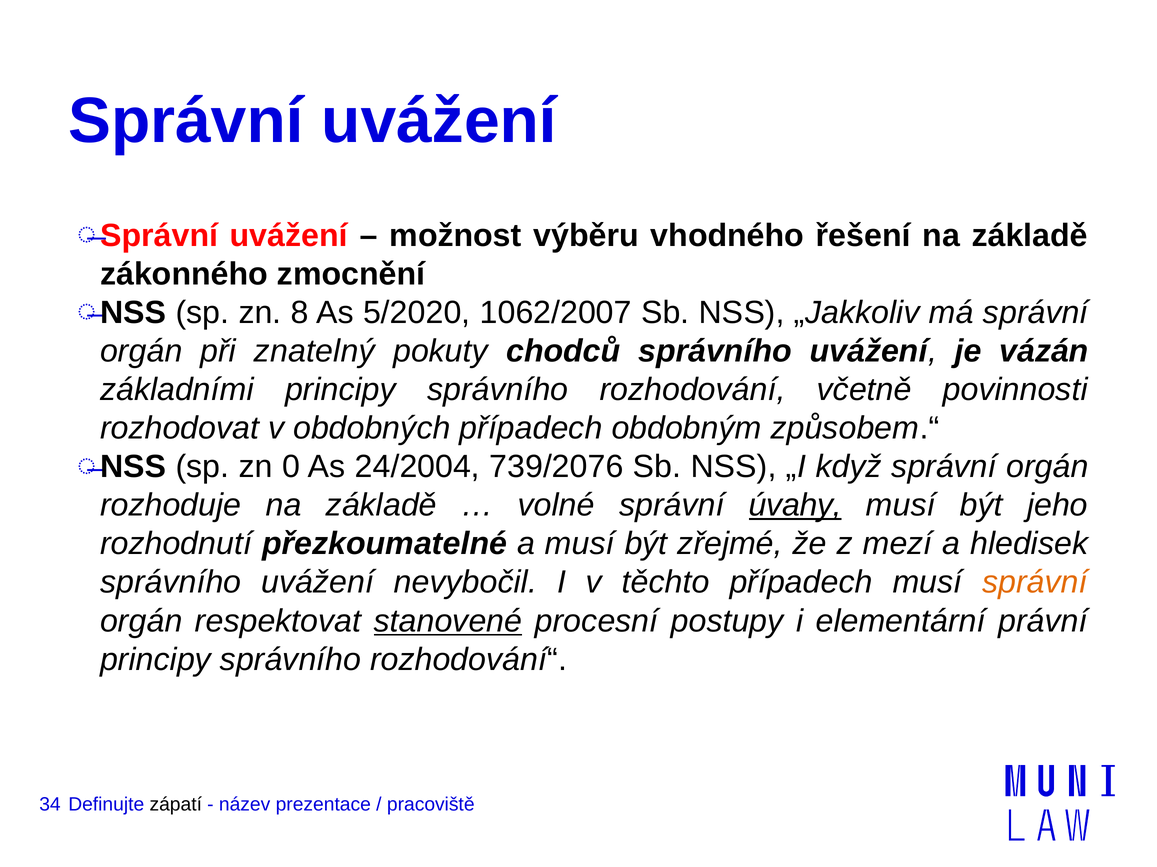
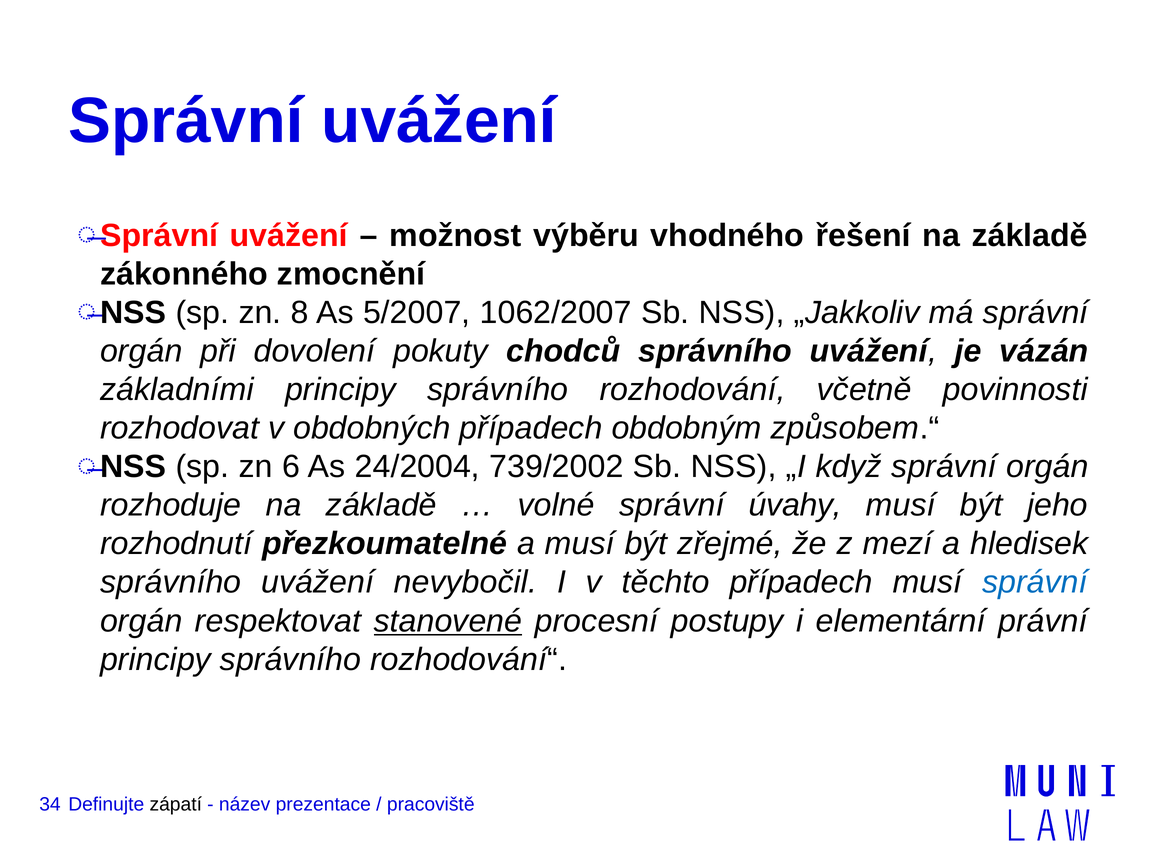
5/2020: 5/2020 -> 5/2007
znatelný: znatelný -> dovolení
0: 0 -> 6
739/2076: 739/2076 -> 739/2002
úvahy underline: present -> none
správní at (1035, 583) colour: orange -> blue
